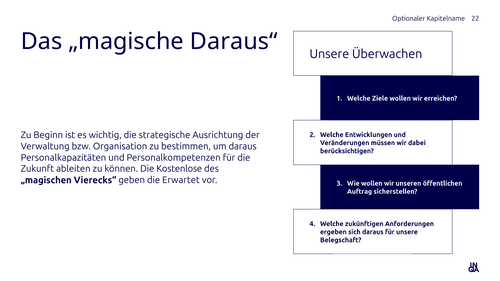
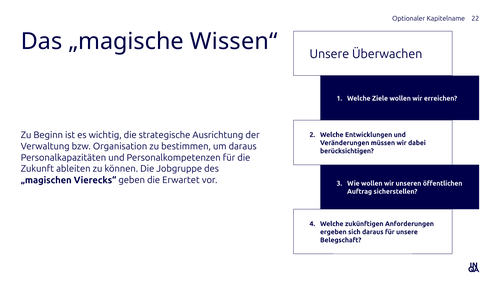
Daraus“: Daraus“ -> Wissen“
Kostenlose: Kostenlose -> Jobgruppe
